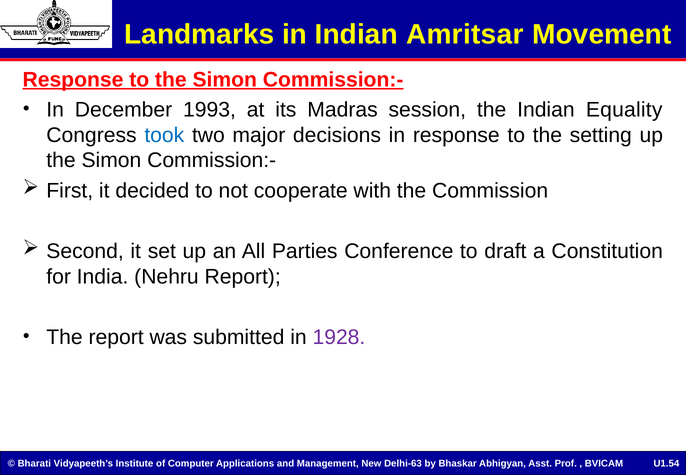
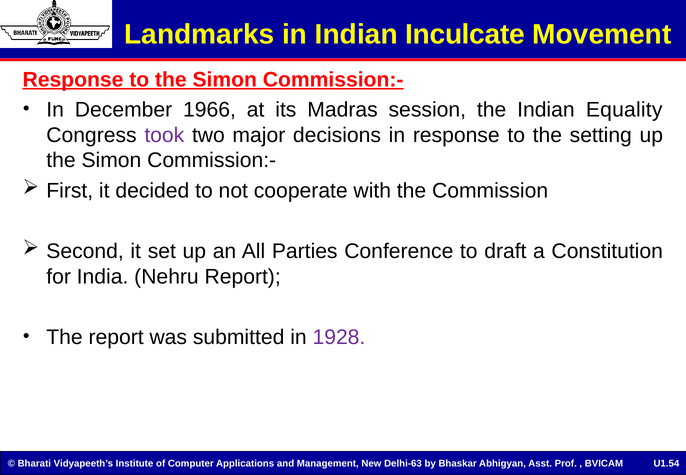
Amritsar: Amritsar -> Inculcate
1993: 1993 -> 1966
took colour: blue -> purple
